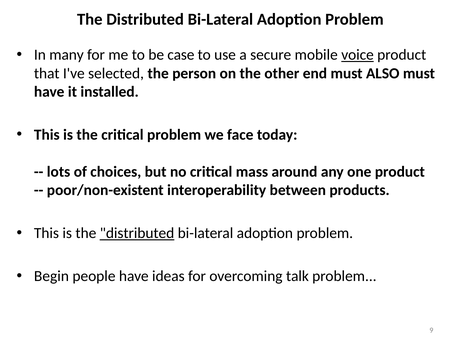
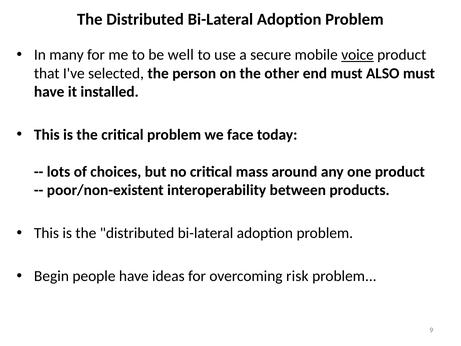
case: case -> well
distributed at (137, 233) underline: present -> none
talk: talk -> risk
